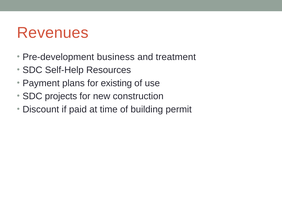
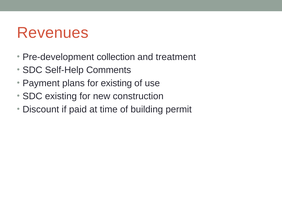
business: business -> collection
Resources: Resources -> Comments
SDC projects: projects -> existing
